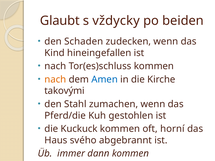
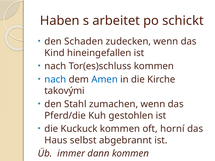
Glaubt: Glaubt -> Haben
vždycky: vždycky -> arbeitet
beiden: beiden -> schickt
nach at (55, 80) colour: orange -> blue
svého: svého -> selbst
